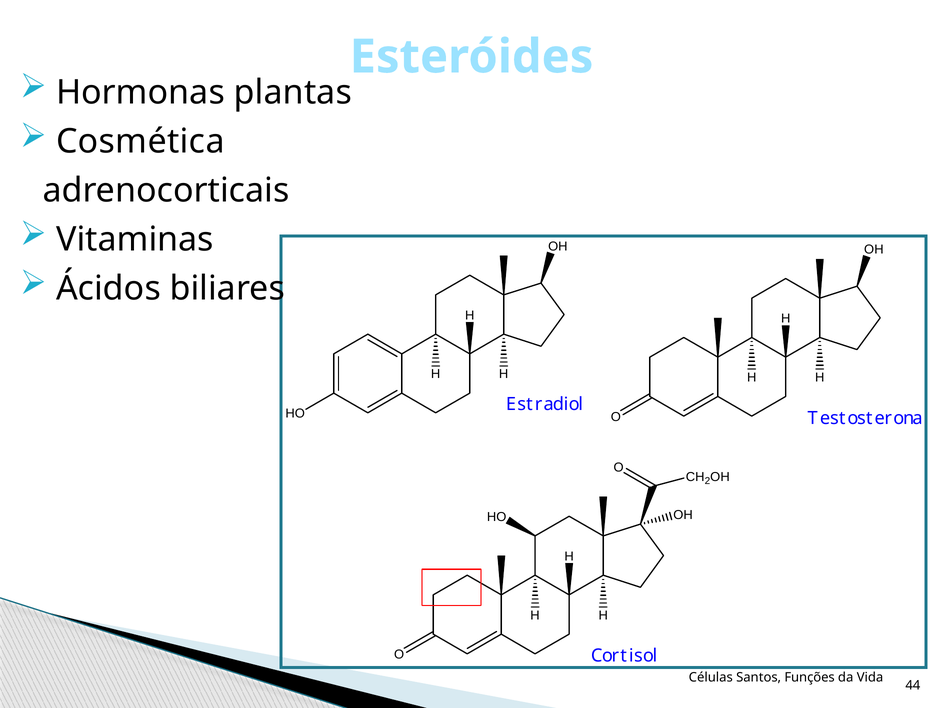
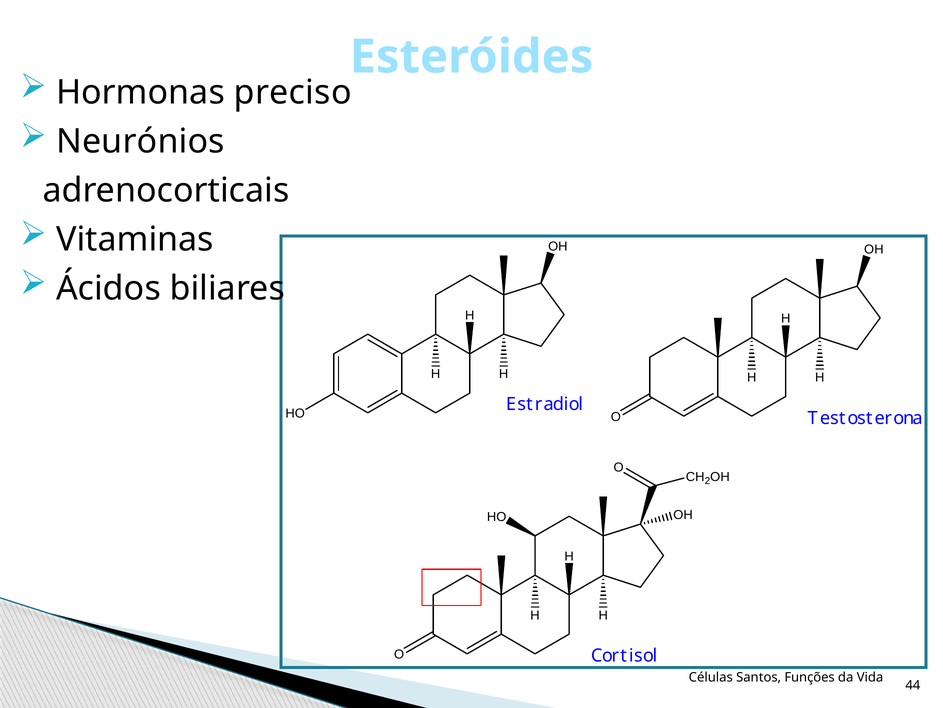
plantas: plantas -> preciso
Cosmética: Cosmética -> Neurónios
